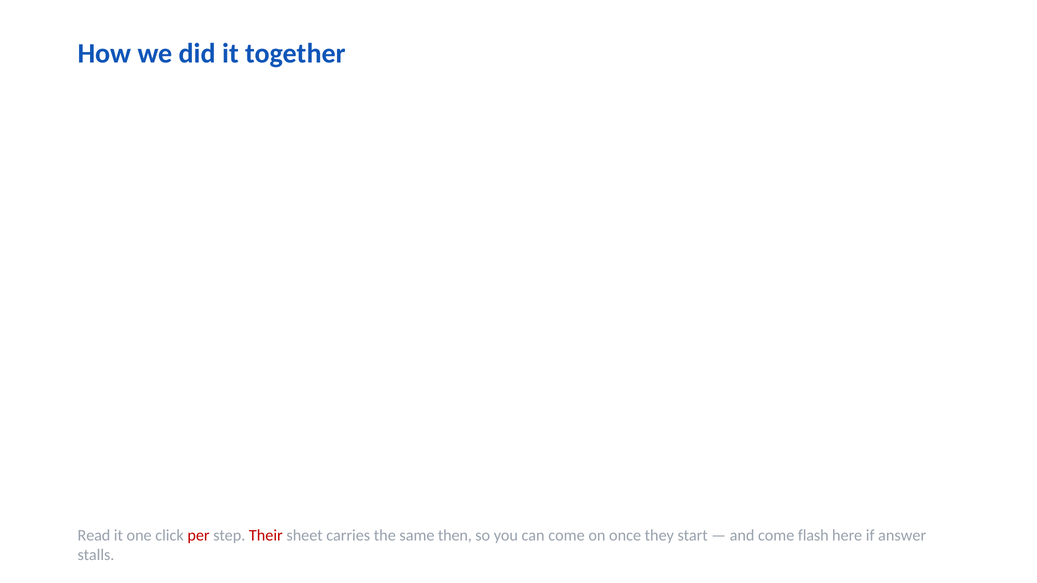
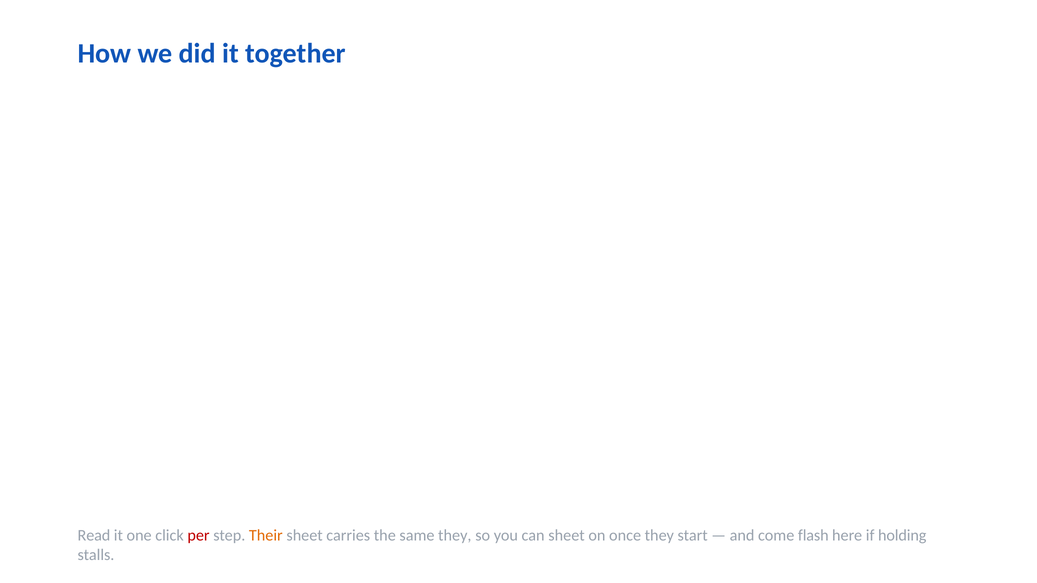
Their colour: red -> orange
same then: then -> they
can come: come -> sheet
answer: answer -> holding
